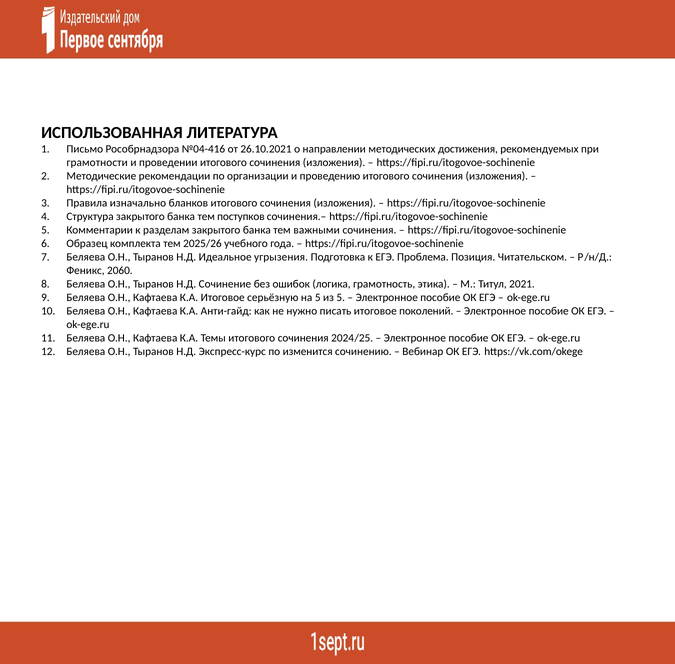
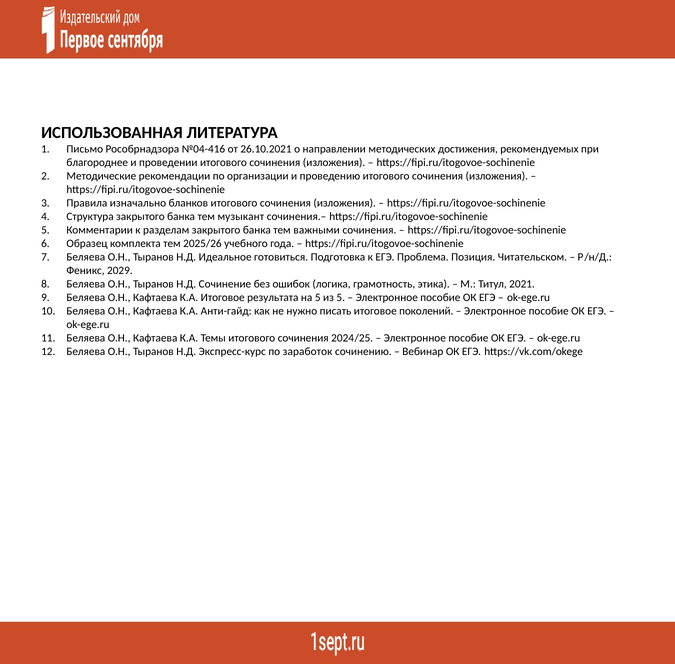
грамотности: грамотности -> благороднее
поступков: поступков -> музыкант
угрызения: угрызения -> готовиться
2060: 2060 -> 2029
серьёзную: серьёзную -> результата
изменится: изменится -> заработок
